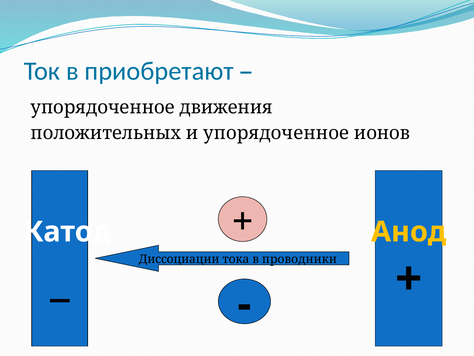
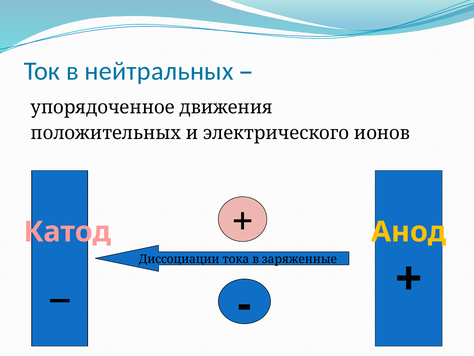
приобретают: приобретают -> нейтральных
и упорядоченное: упорядоченное -> электрического
Катод colour: white -> pink
проводники: проводники -> заряженные
